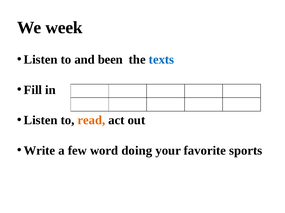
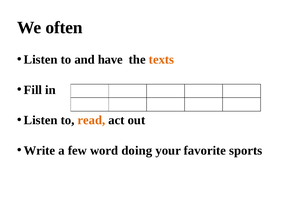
week: week -> often
been: been -> have
texts colour: blue -> orange
